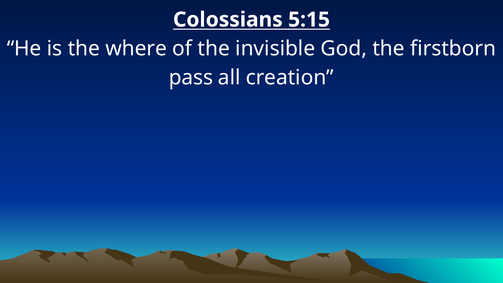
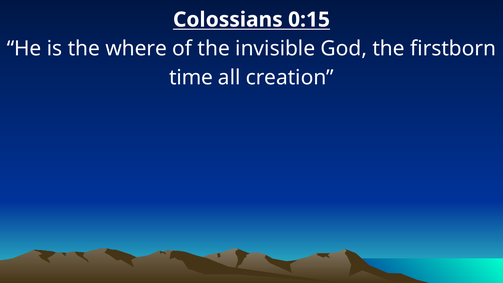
5:15: 5:15 -> 0:15
pass: pass -> time
